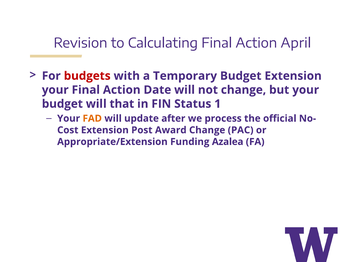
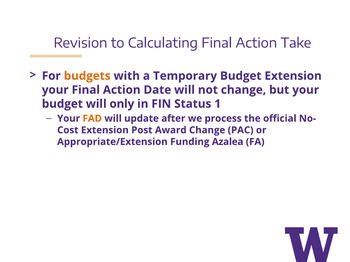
April: April -> Take
budgets colour: red -> orange
that: that -> only
